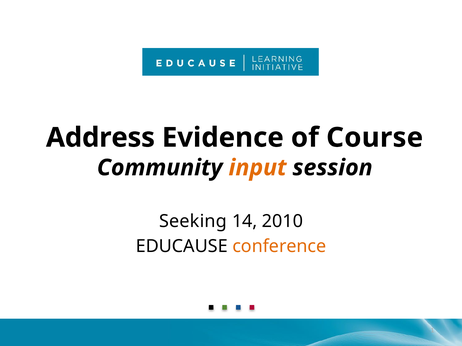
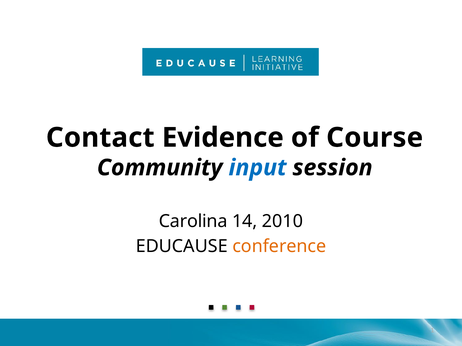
Address: Address -> Contact
input colour: orange -> blue
Seeking: Seeking -> Carolina
